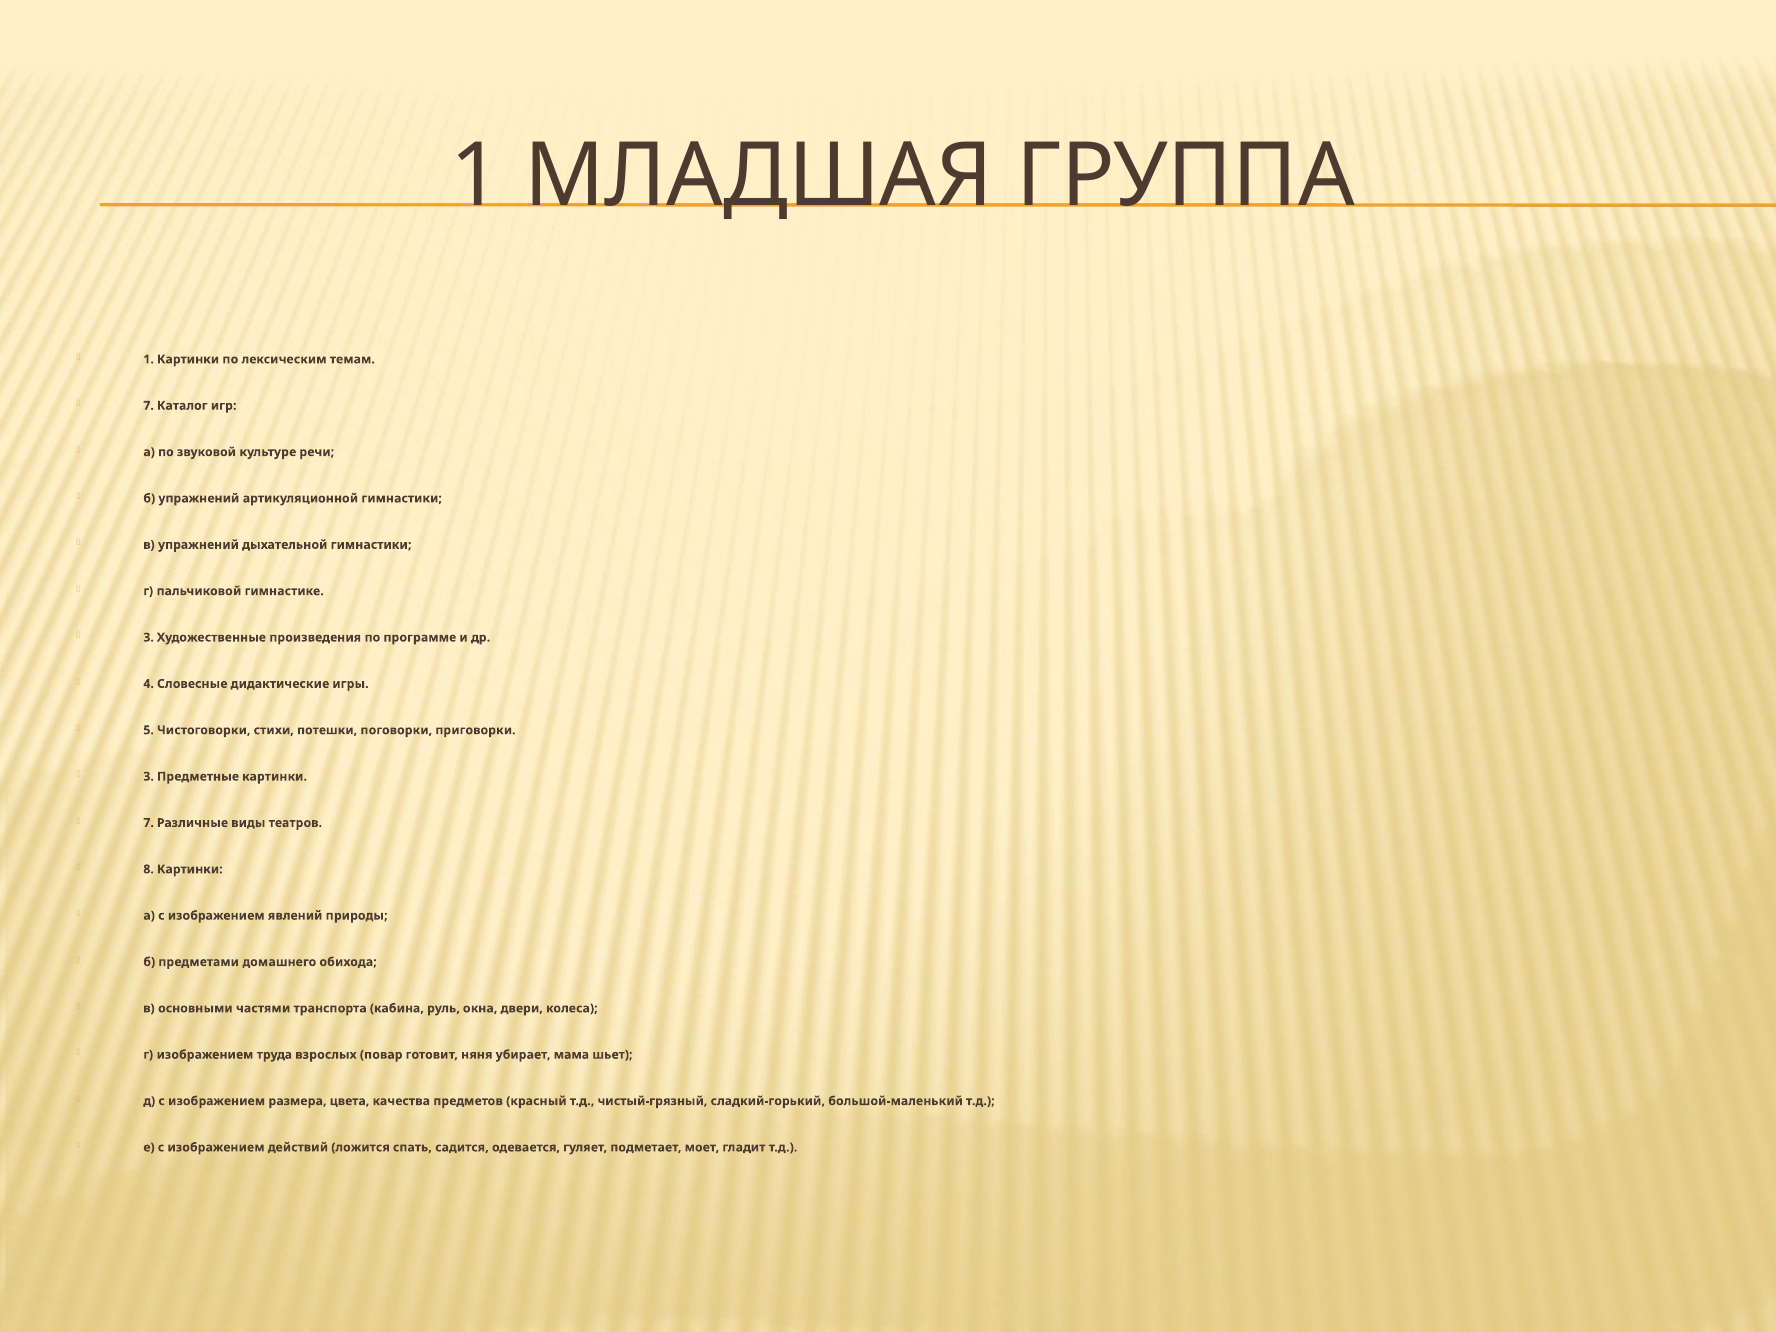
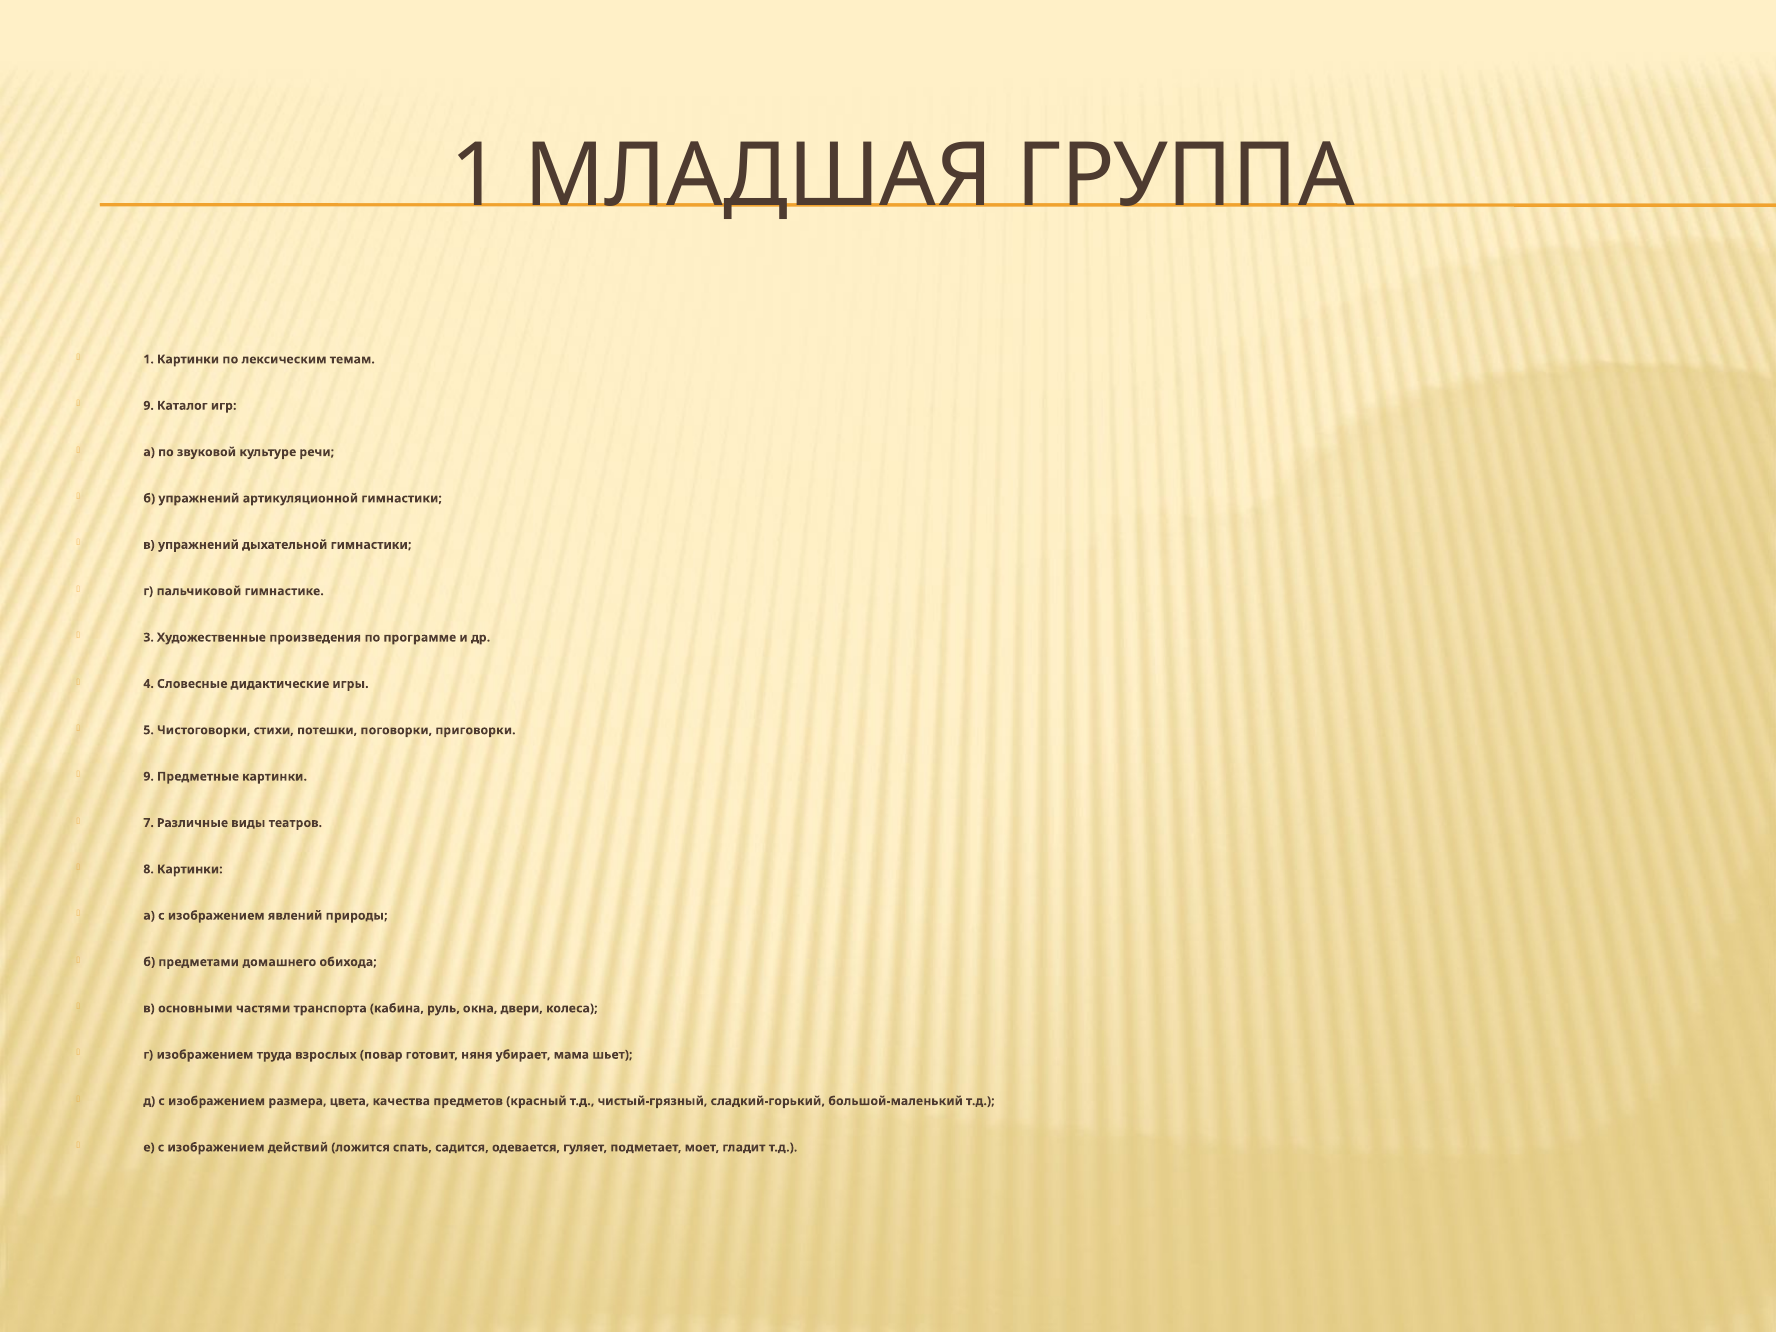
7 at (149, 406): 7 -> 9
3 at (149, 777): 3 -> 9
